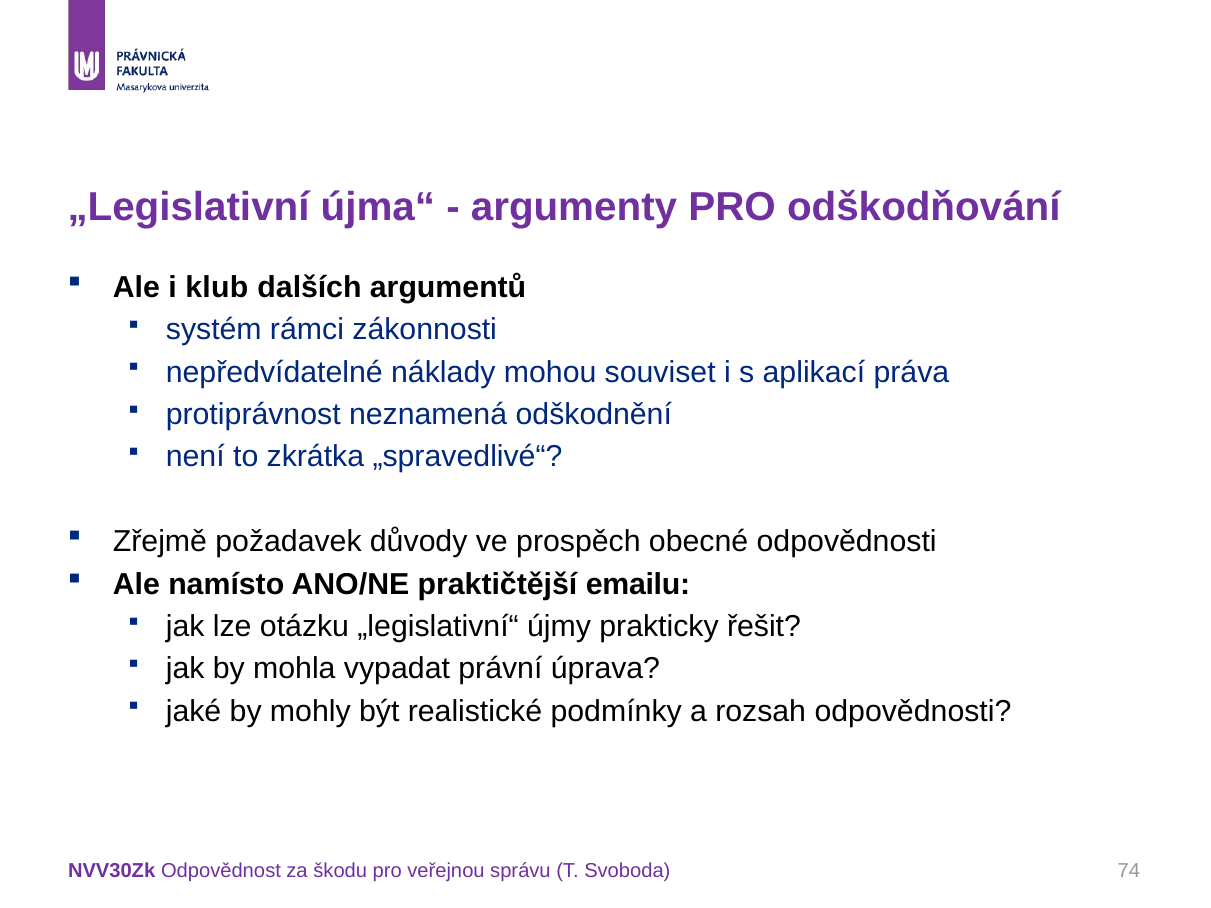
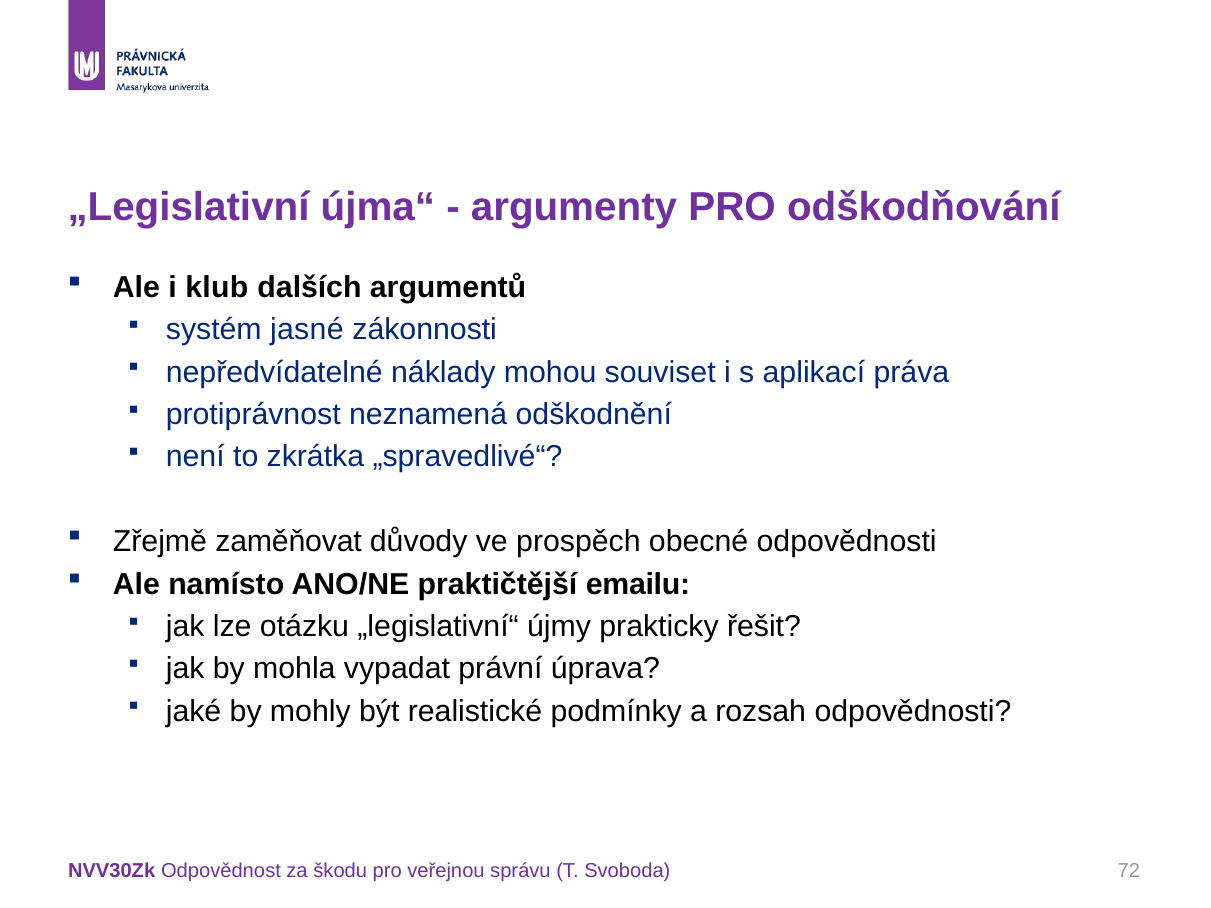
rámci: rámci -> jasné
požadavek: požadavek -> zaměňovat
74: 74 -> 72
